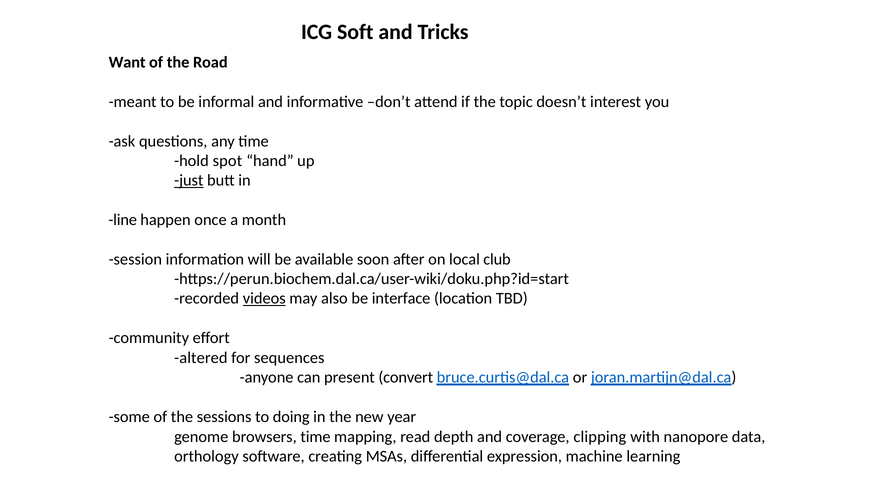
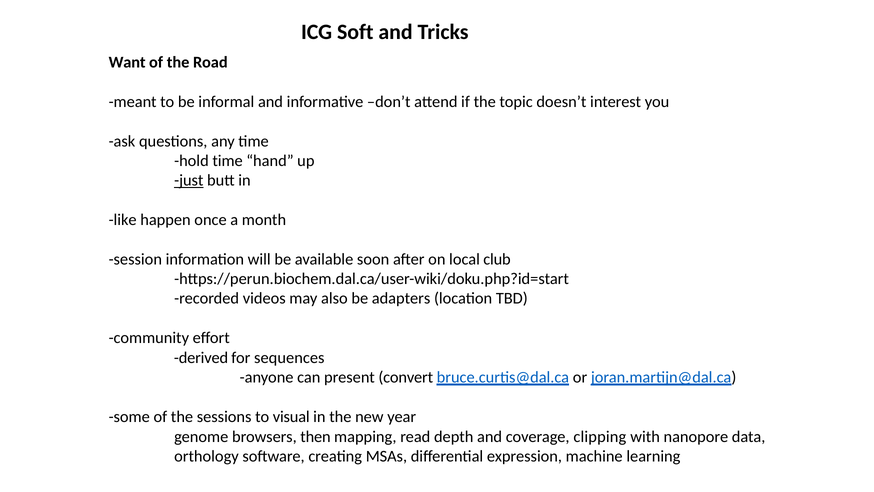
hold spot: spot -> time
line: line -> like
videos underline: present -> none
interface: interface -> adapters
altered: altered -> derived
doing: doing -> visual
browsers time: time -> then
